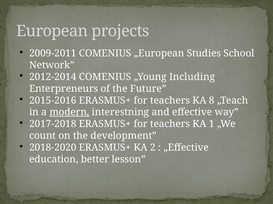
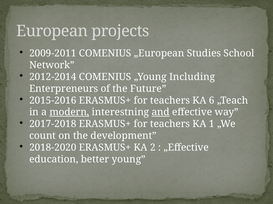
8: 8 -> 6
and underline: none -> present
lesson: lesson -> young
